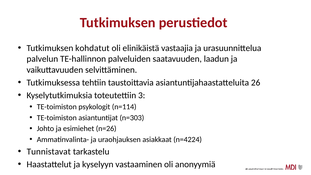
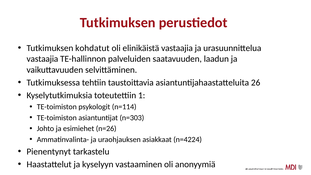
palvelun at (42, 59): palvelun -> vastaajia
3: 3 -> 1
Tunnistavat: Tunnistavat -> Pienentynyt
